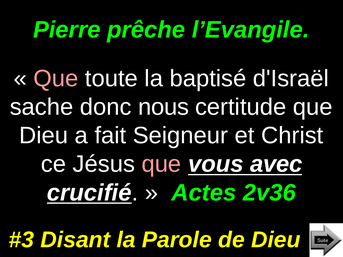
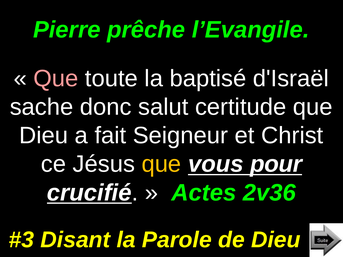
nous: nous -> salut
que at (161, 164) colour: pink -> yellow
avec: avec -> pour
